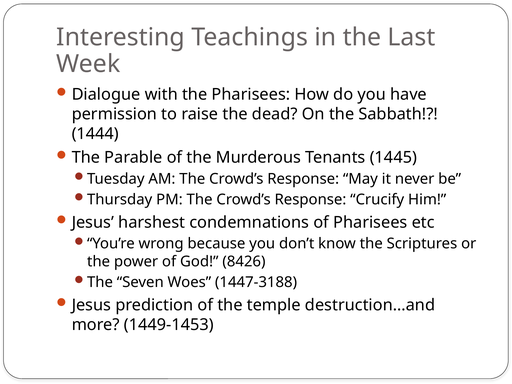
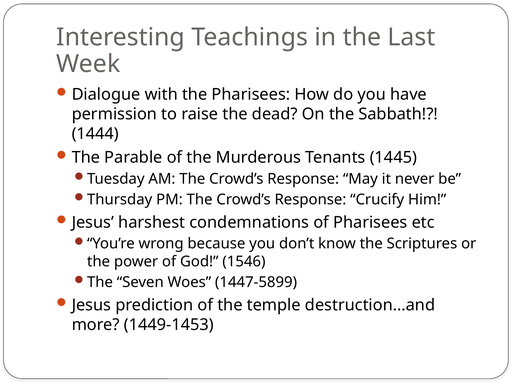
8426: 8426 -> 1546
1447-3188: 1447-3188 -> 1447-5899
